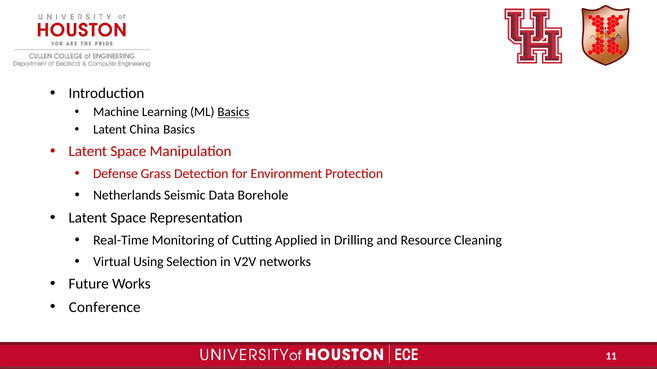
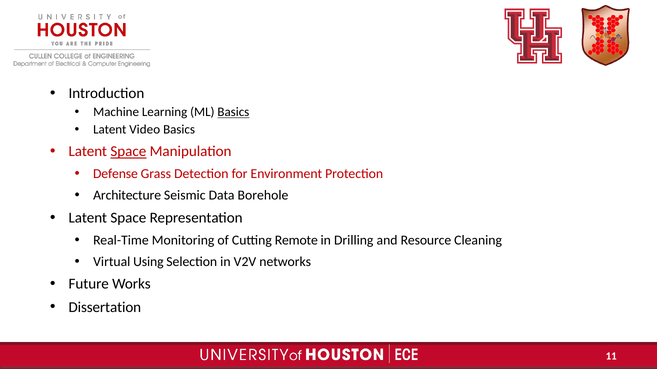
China: China -> Video
Space at (128, 152) underline: none -> present
Netherlands: Netherlands -> Architecture
Applied: Applied -> Remote
Conference: Conference -> Dissertation
